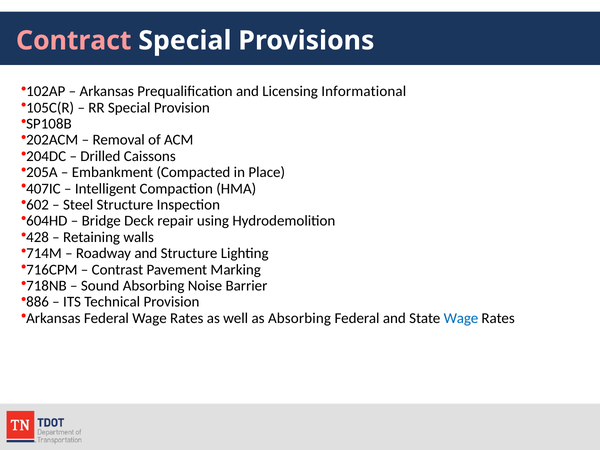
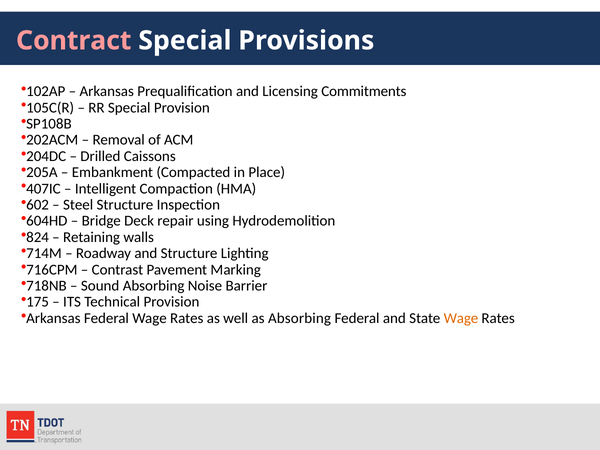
Informational: Informational -> Commitments
428: 428 -> 824
886: 886 -> 175
Wage at (461, 318) colour: blue -> orange
